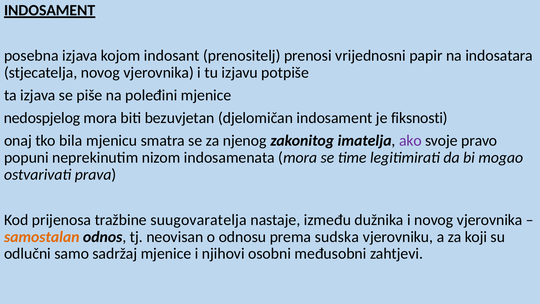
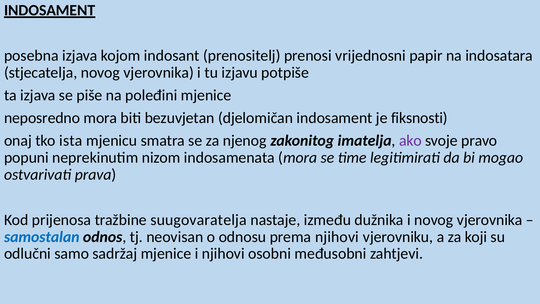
nedospjelog: nedospjelog -> neposredno
bila: bila -> ista
samostalan colour: orange -> blue
prema sudska: sudska -> njihovi
